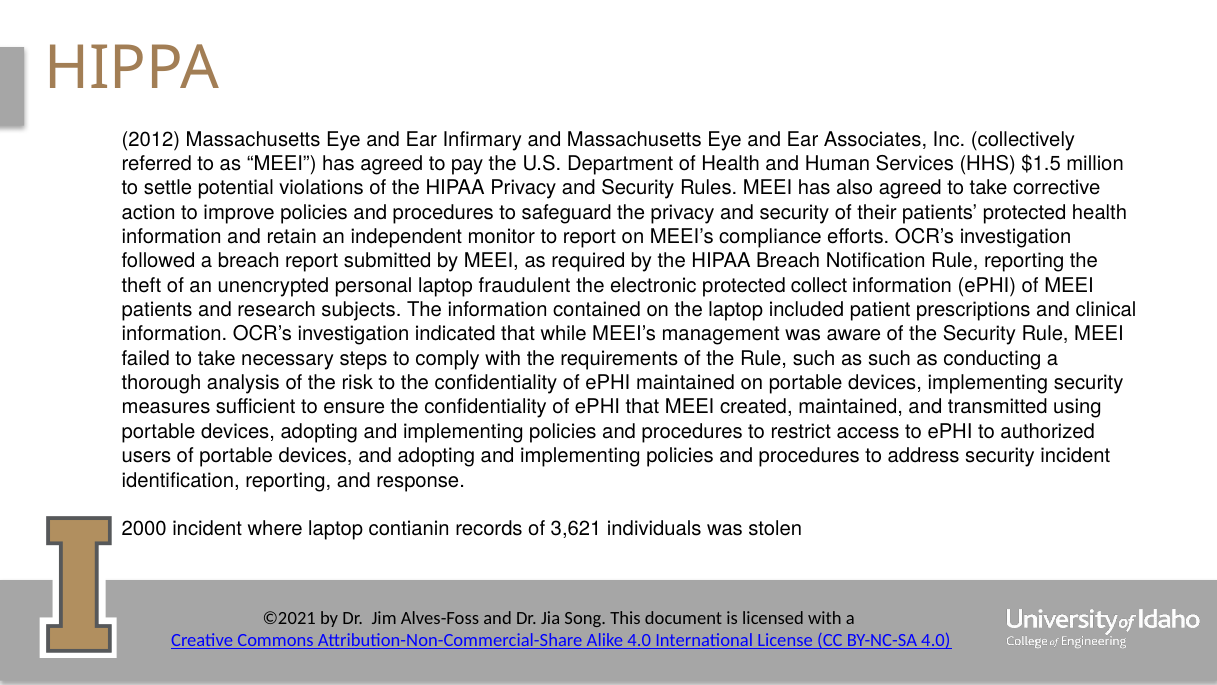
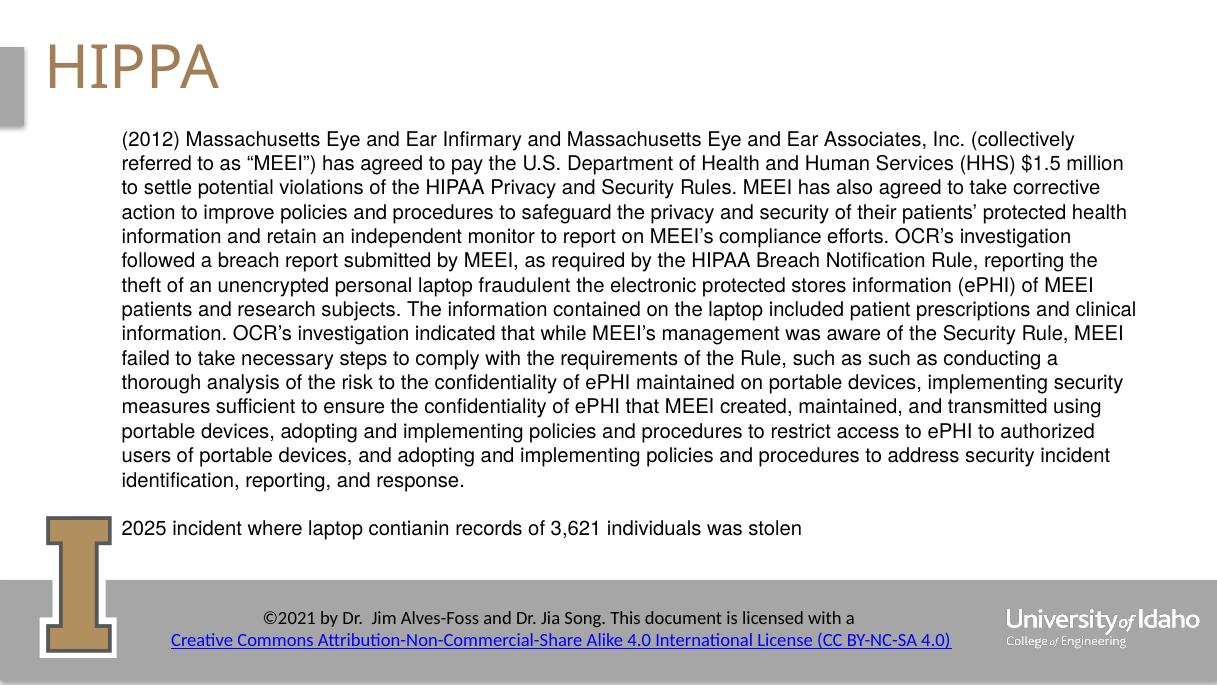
collect: collect -> stores
2000: 2000 -> 2025
